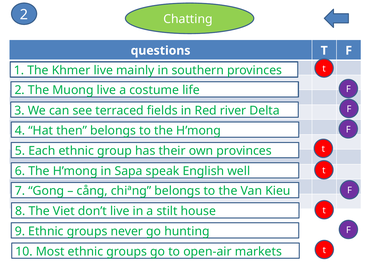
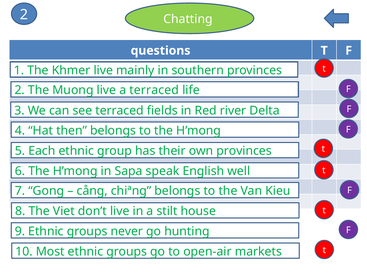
a costume: costume -> terraced
